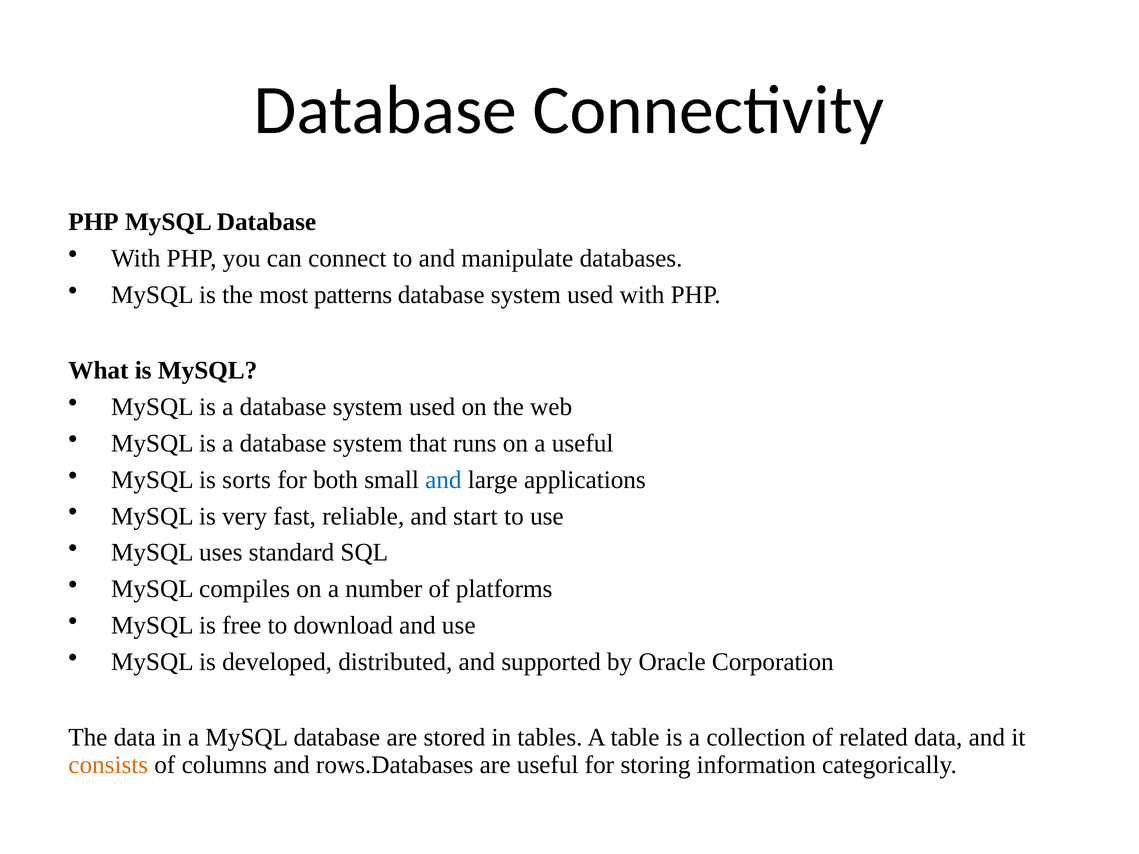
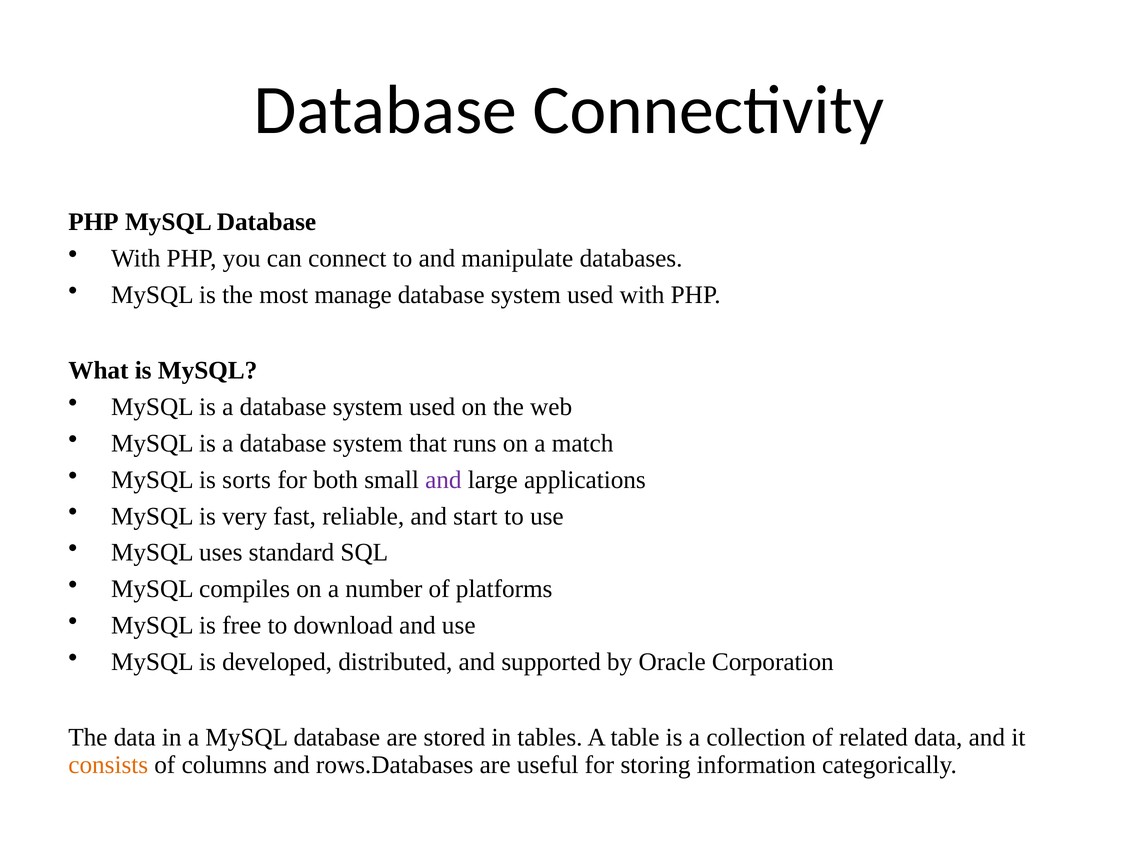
patterns: patterns -> manage
a useful: useful -> match
and at (443, 480) colour: blue -> purple
